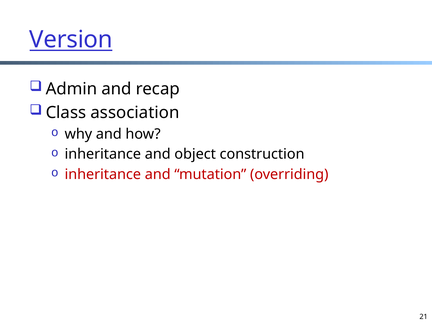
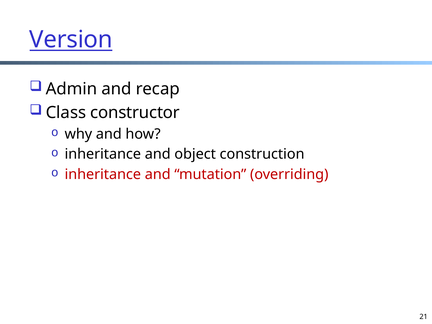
association: association -> constructor
